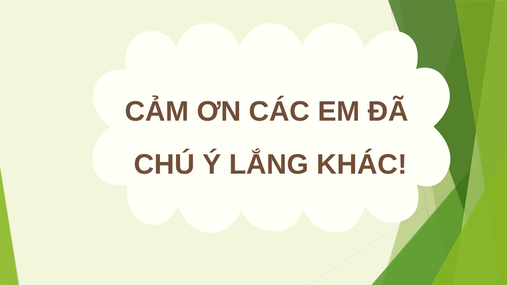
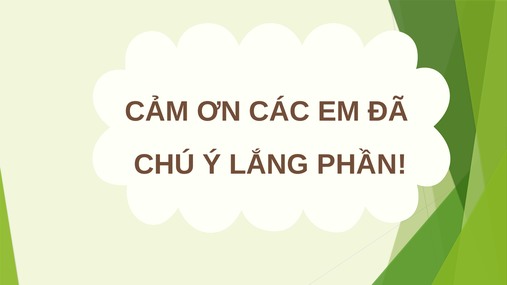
KHÁC: KHÁC -> PHẦN
